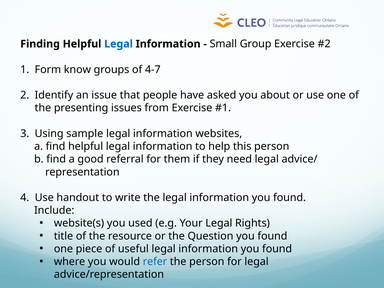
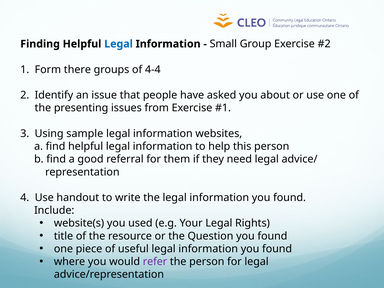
know: know -> there
4-7: 4-7 -> 4-4
refer colour: blue -> purple
